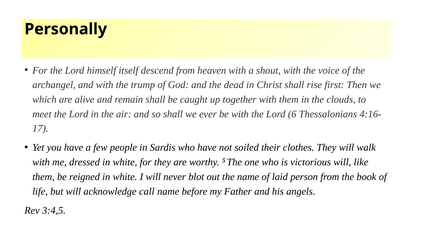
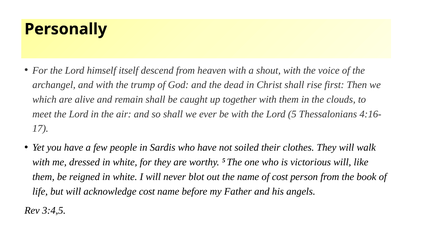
Lord 6: 6 -> 5
of laid: laid -> cost
acknowledge call: call -> cost
